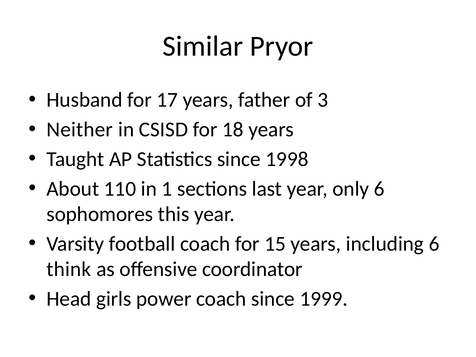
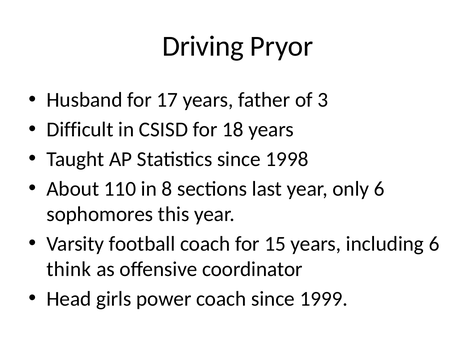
Similar: Similar -> Driving
Neither: Neither -> Difficult
1: 1 -> 8
